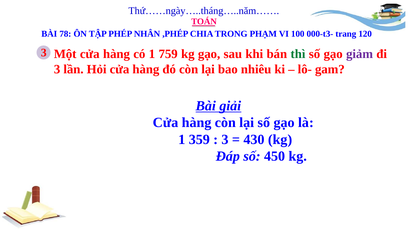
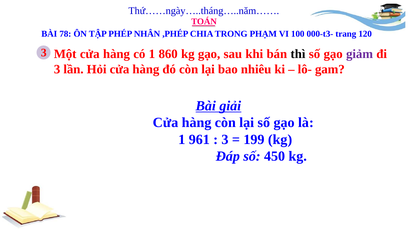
759: 759 -> 860
thì colour: green -> black
359: 359 -> 961
430: 430 -> 199
